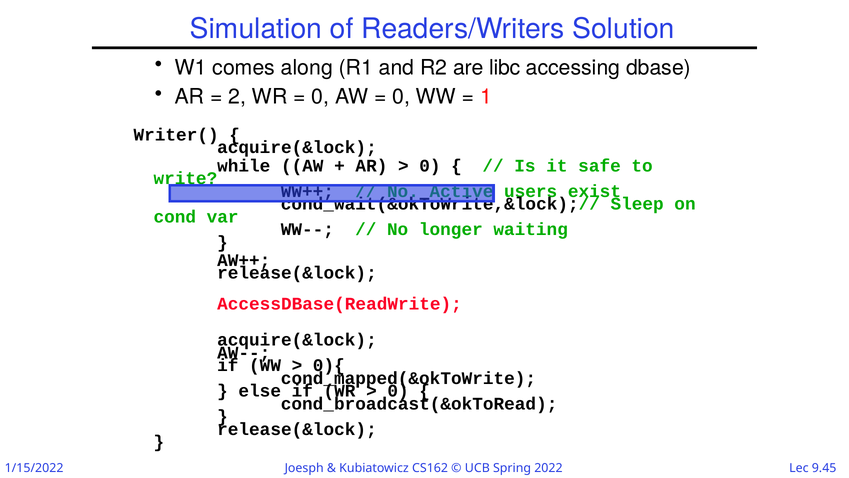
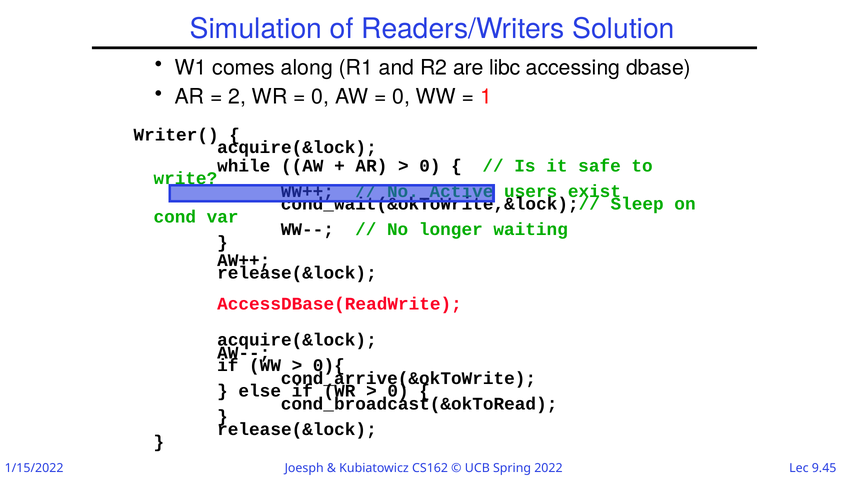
cond_mapped(&okToWrite: cond_mapped(&okToWrite -> cond_arrive(&okToWrite
